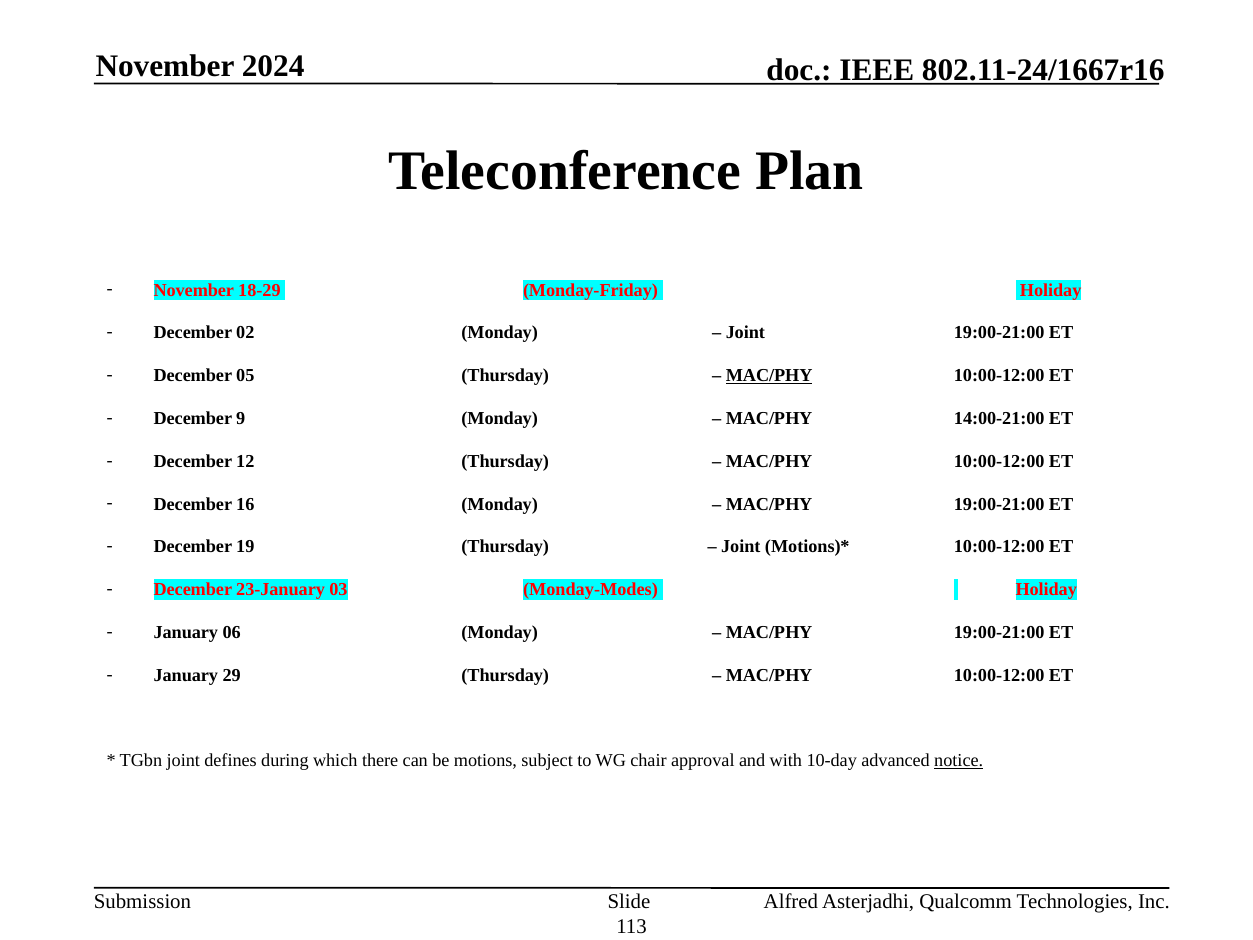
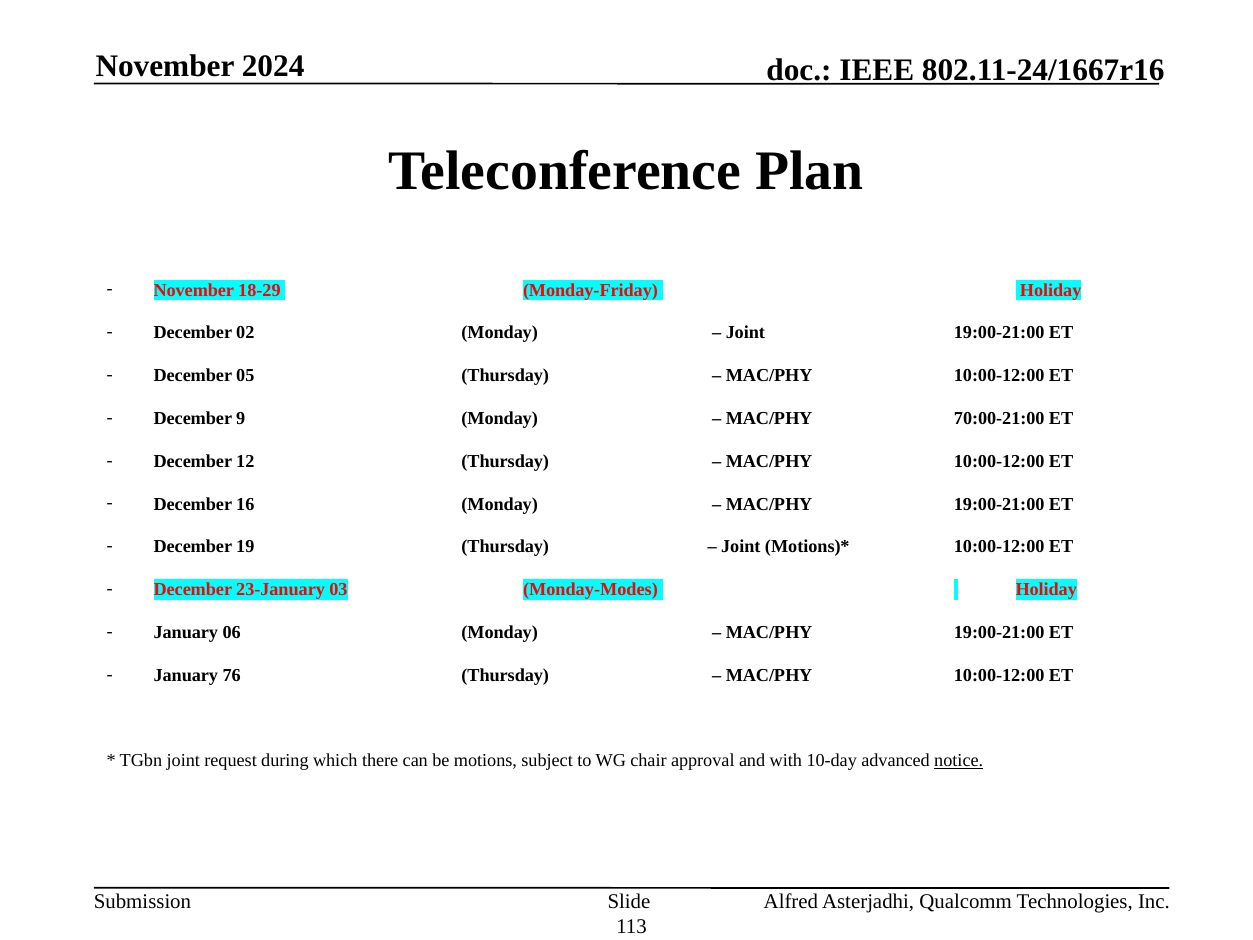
MAC/PHY at (769, 376) underline: present -> none
14:00-21:00: 14:00-21:00 -> 70:00-21:00
29: 29 -> 76
defines: defines -> request
